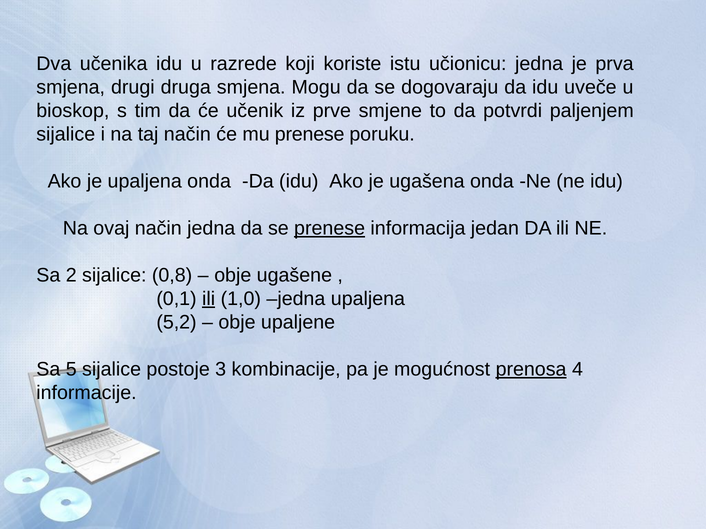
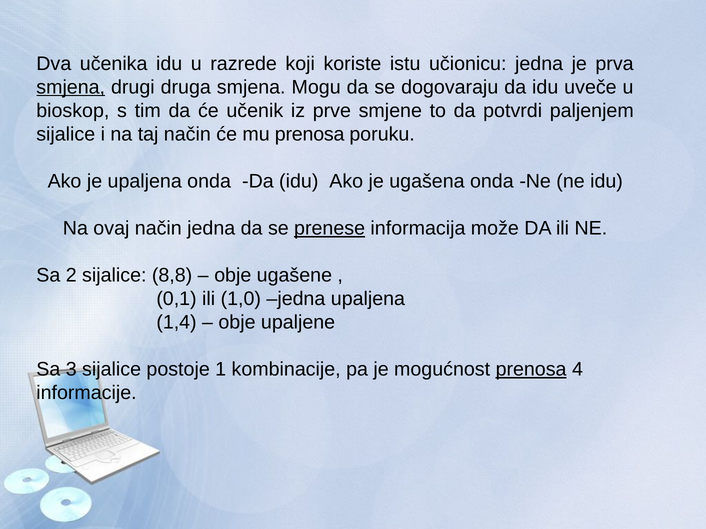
smjena at (71, 87) underline: none -> present
mu prenese: prenese -> prenosa
jedan: jedan -> može
0,8: 0,8 -> 8,8
ili at (209, 299) underline: present -> none
5,2: 5,2 -> 1,4
5: 5 -> 3
3: 3 -> 1
